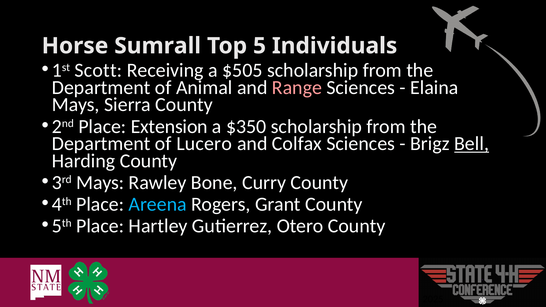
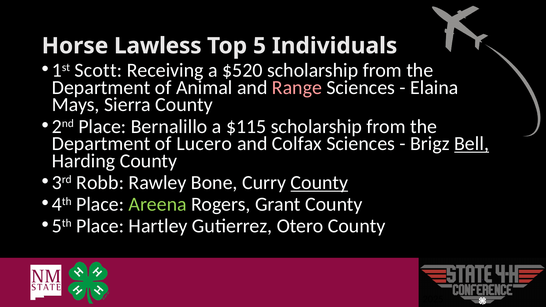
Sumrall: Sumrall -> Lawless
$505: $505 -> $520
Extension: Extension -> Bernalillo
$350: $350 -> $115
3rd Mays: Mays -> Robb
County at (319, 183) underline: none -> present
Areena colour: light blue -> light green
